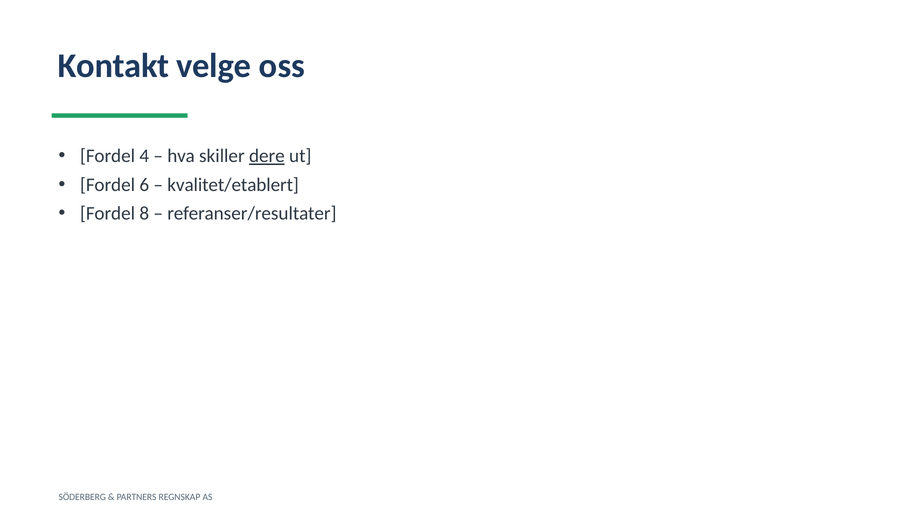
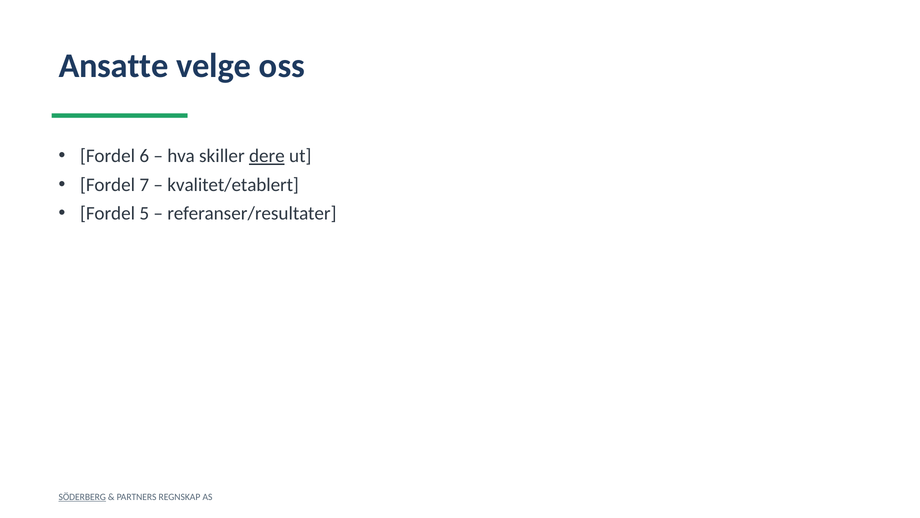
Kontakt: Kontakt -> Ansatte
4: 4 -> 6
6: 6 -> 7
8: 8 -> 5
SÖDERBERG underline: none -> present
